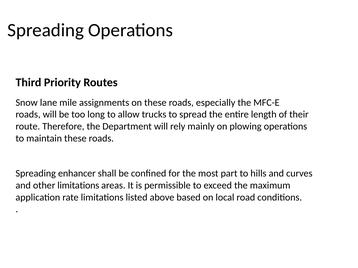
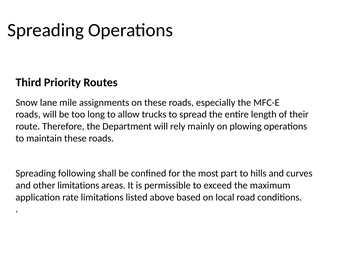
enhancer: enhancer -> following
